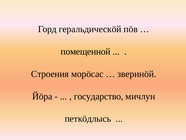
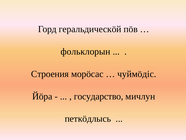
помещенной: помещенной -> фольклорын
зверинöй: зверинöй -> чуймöдіс
